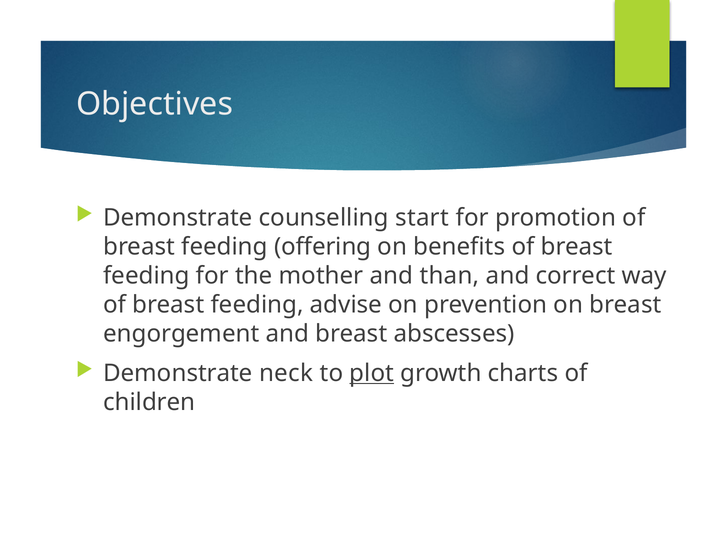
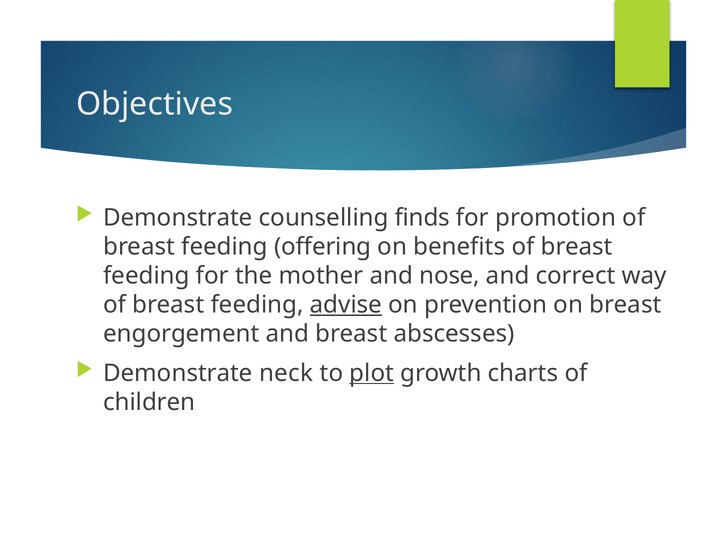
start: start -> finds
than: than -> nose
advise underline: none -> present
